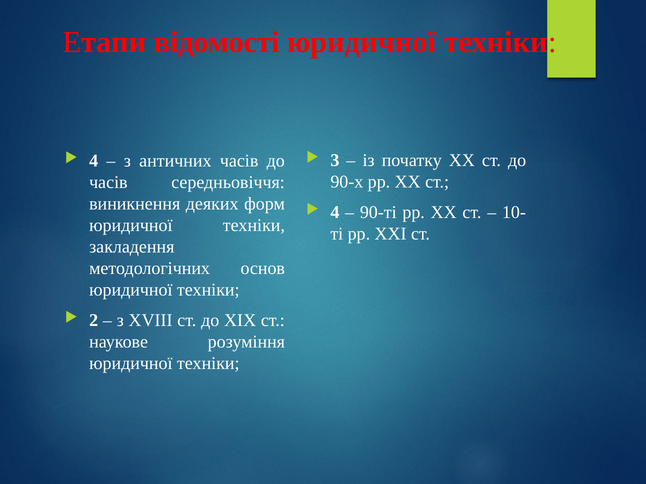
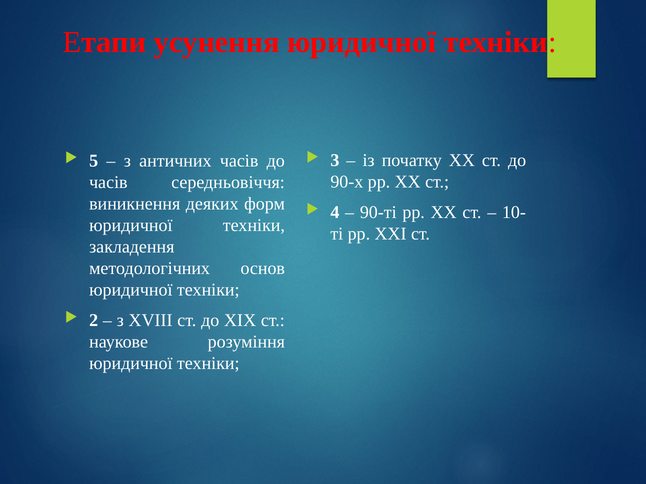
відомості: відомості -> усунення
4 at (94, 161): 4 -> 5
